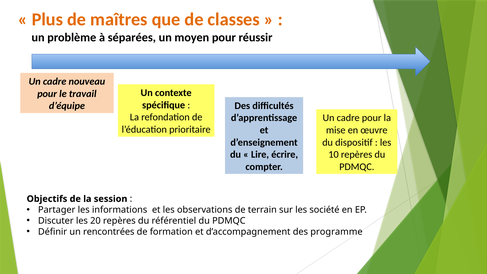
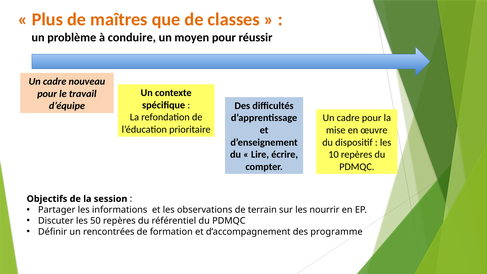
séparées: séparées -> conduire
société: société -> nourrir
20: 20 -> 50
